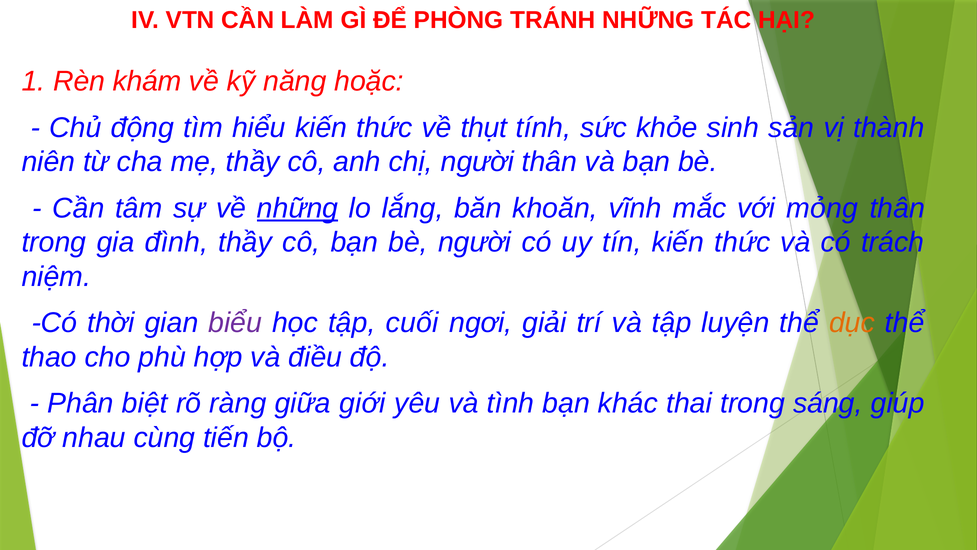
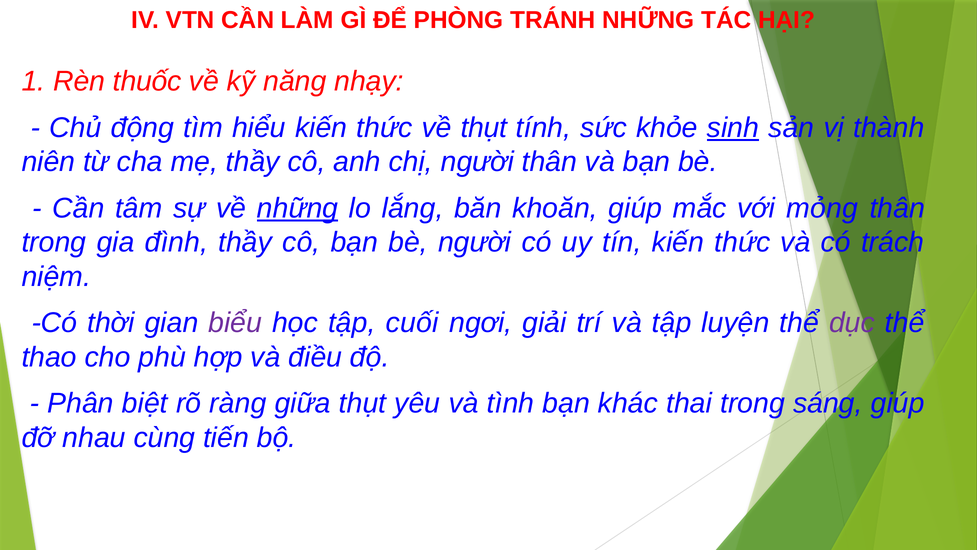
khám: khám -> thuốc
hoặc: hoặc -> nhạy
sinh underline: none -> present
khoăn vĩnh: vĩnh -> giúp
dục colour: orange -> purple
giữa giới: giới -> thụt
